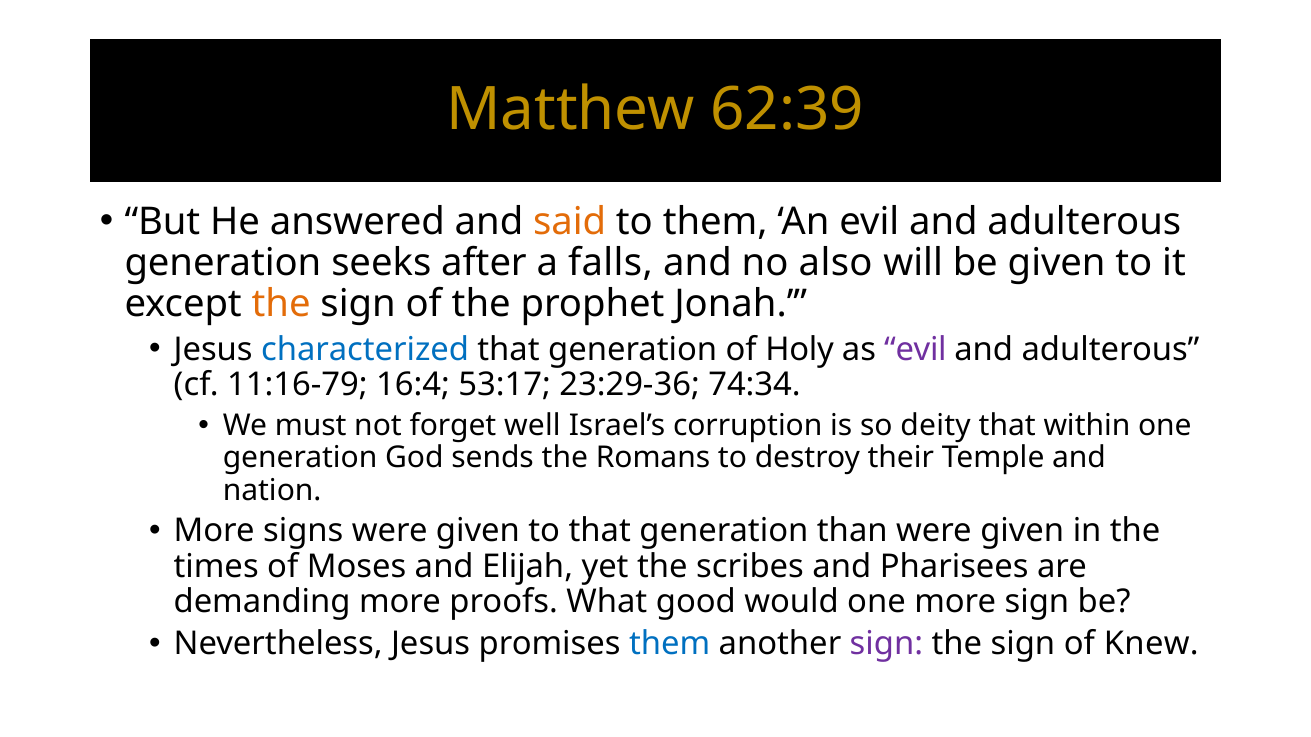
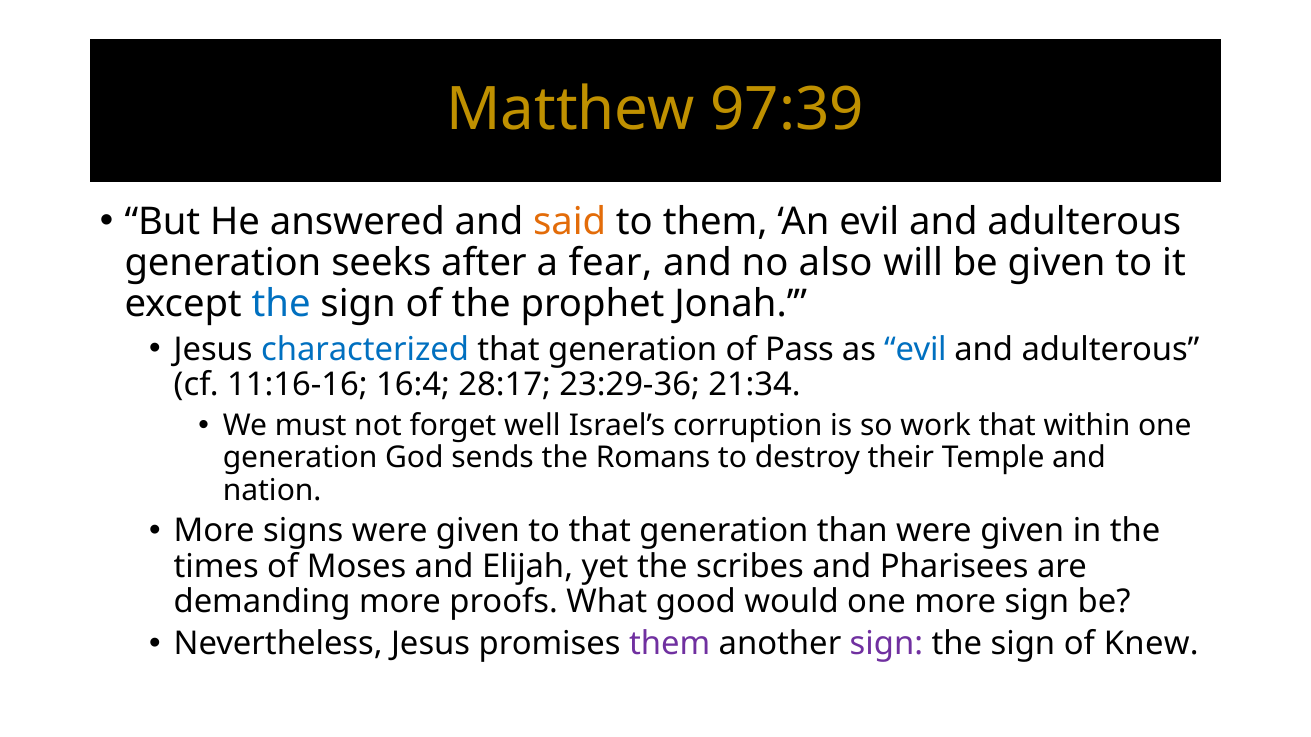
62:39: 62:39 -> 97:39
falls: falls -> fear
the at (281, 304) colour: orange -> blue
Holy: Holy -> Pass
evil at (915, 349) colour: purple -> blue
11:16-79: 11:16-79 -> 11:16-16
53:17: 53:17 -> 28:17
74:34: 74:34 -> 21:34
deity: deity -> work
them at (670, 644) colour: blue -> purple
